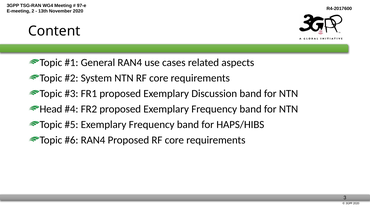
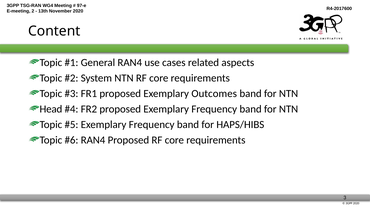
Discussion: Discussion -> Outcomes
